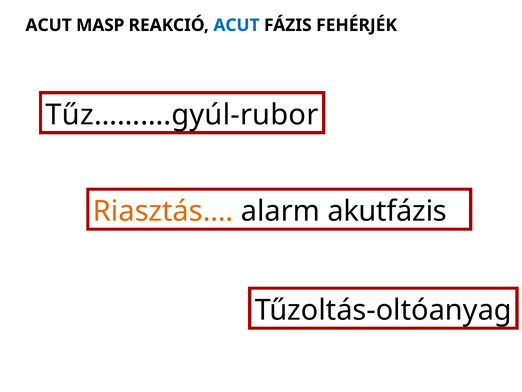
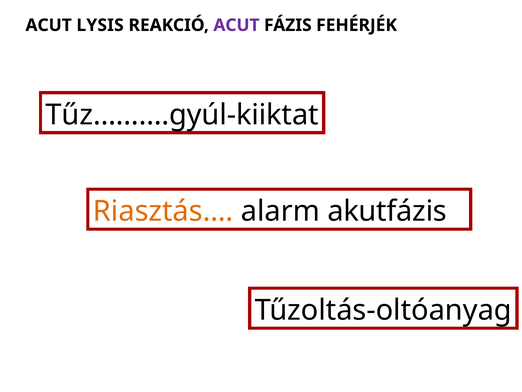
MASP: MASP -> LYSIS
ACUT at (236, 25) colour: blue -> purple
Tűz……….gyúl-rubor: Tűz……….gyúl-rubor -> Tűz……….gyúl-kiiktat
